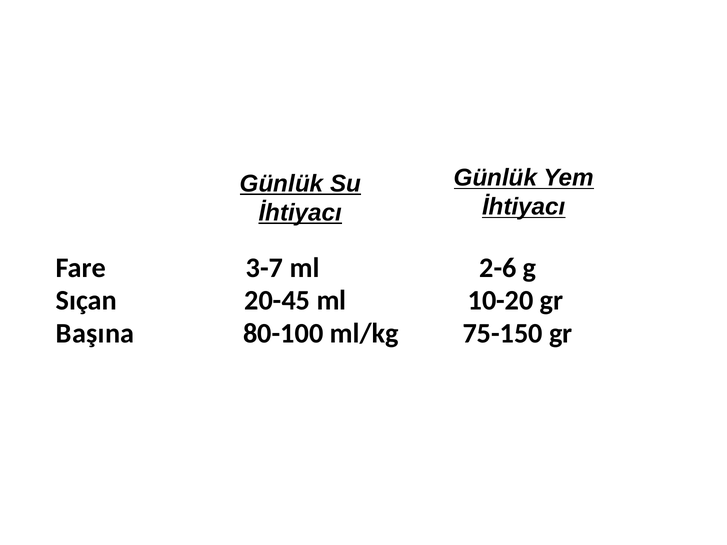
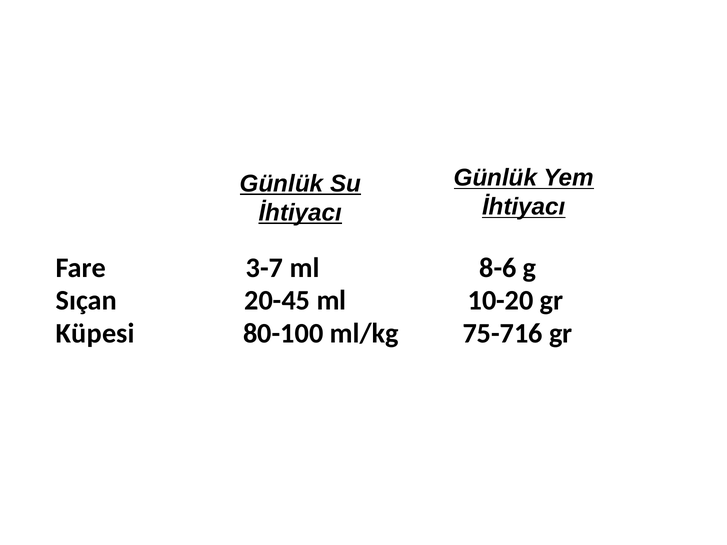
2-6: 2-6 -> 8-6
Başına: Başına -> Küpesi
75-150: 75-150 -> 75-716
